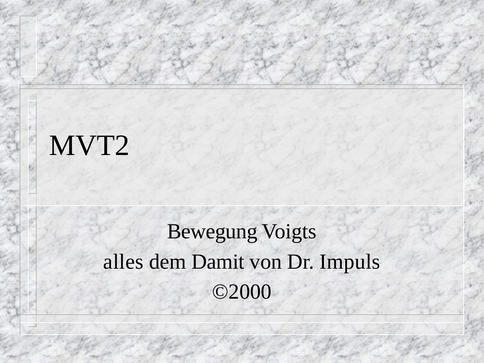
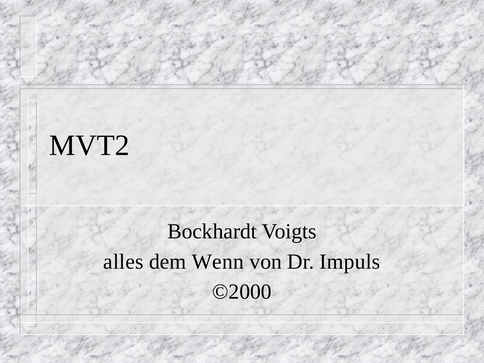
Bewegung: Bewegung -> Bockhardt
Damit: Damit -> Wenn
